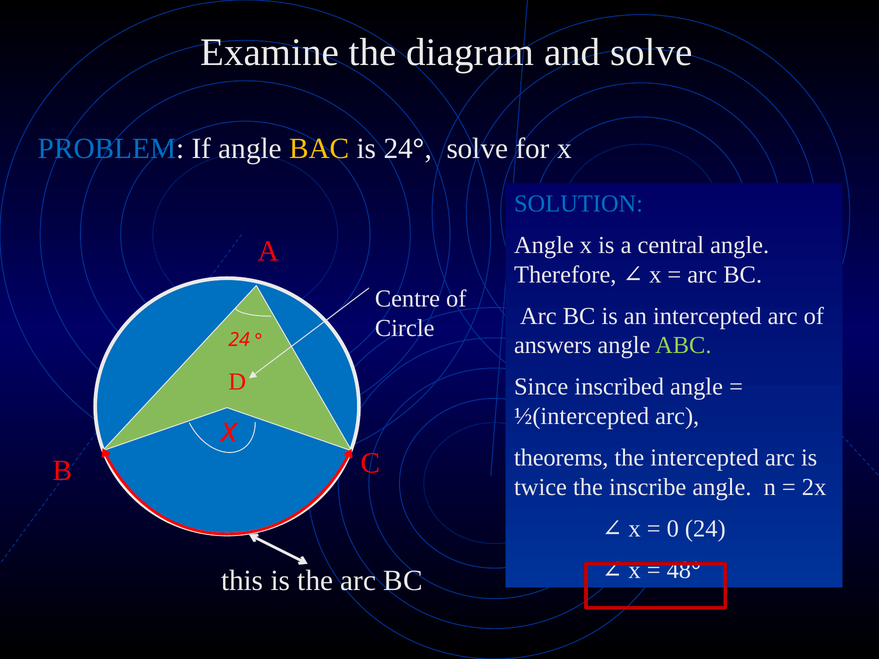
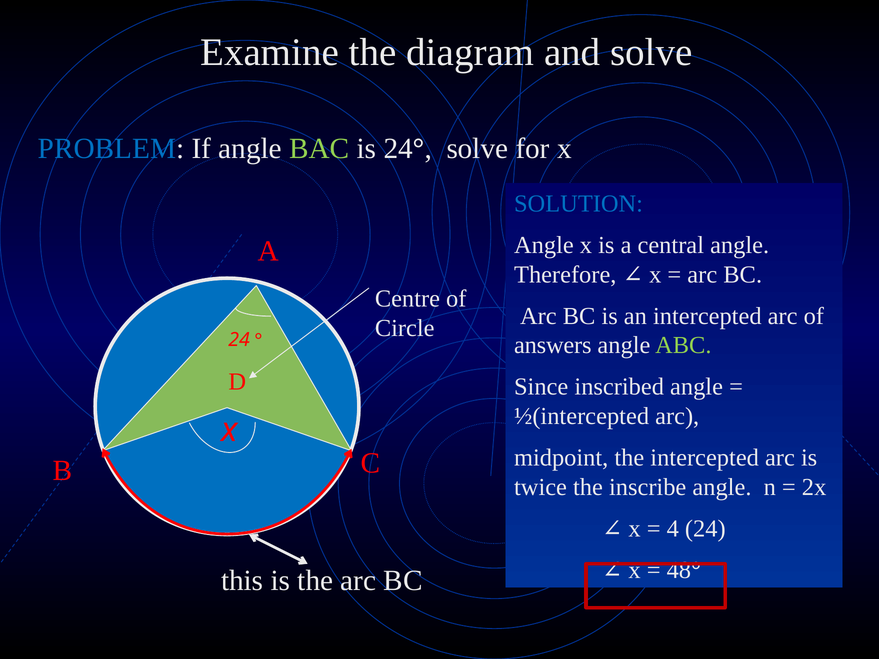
BAC colour: yellow -> light green
theorems: theorems -> midpoint
0: 0 -> 4
